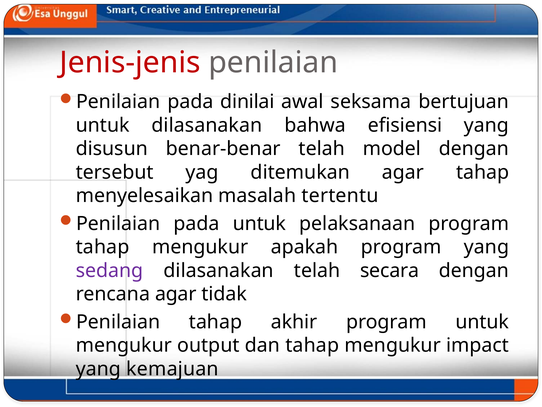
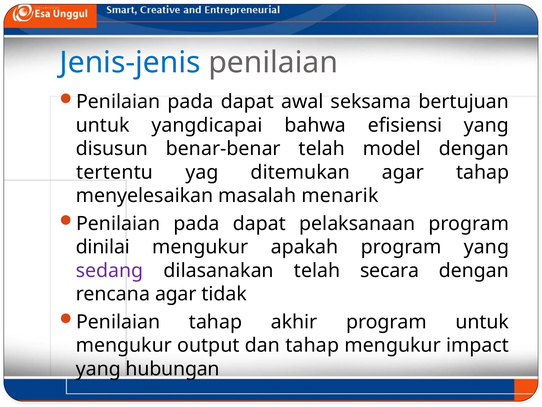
Jenis-jenis colour: red -> blue
dinilai at (247, 102): dinilai -> dapat
untuk dilasanakan: dilasanakan -> yangdicapai
tersebut: tersebut -> tertentu
tertentu: tertentu -> menarik
untuk at (259, 223): untuk -> dapat
tahap at (103, 247): tahap -> dinilai
kemajuan: kemajuan -> hubungan
